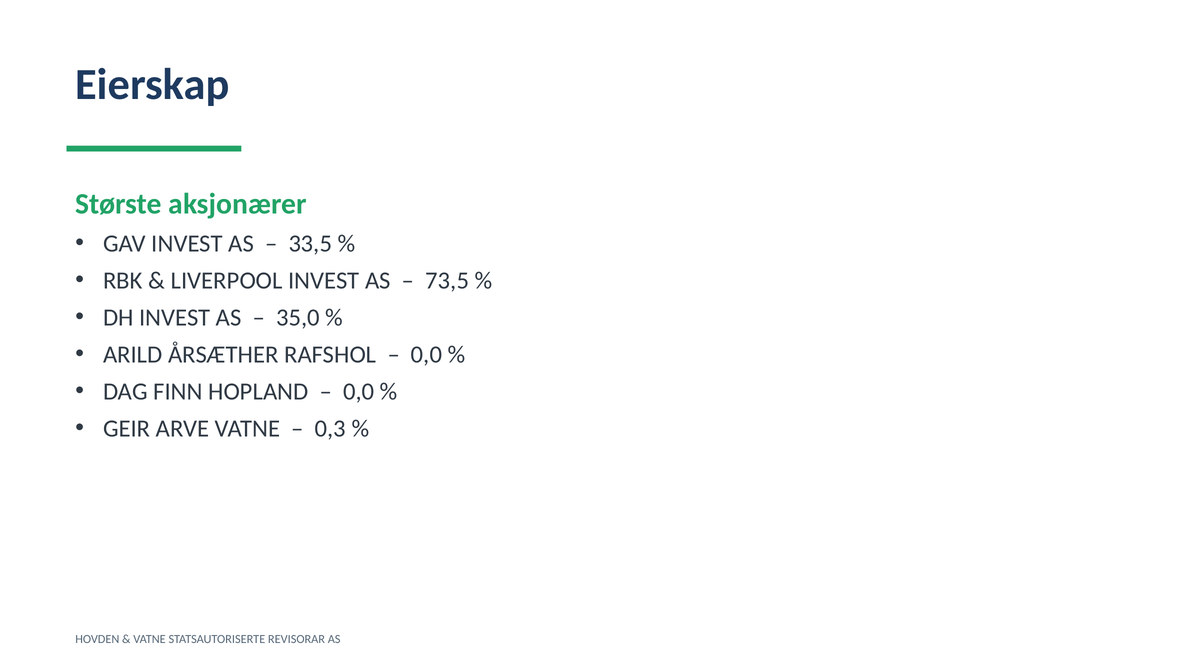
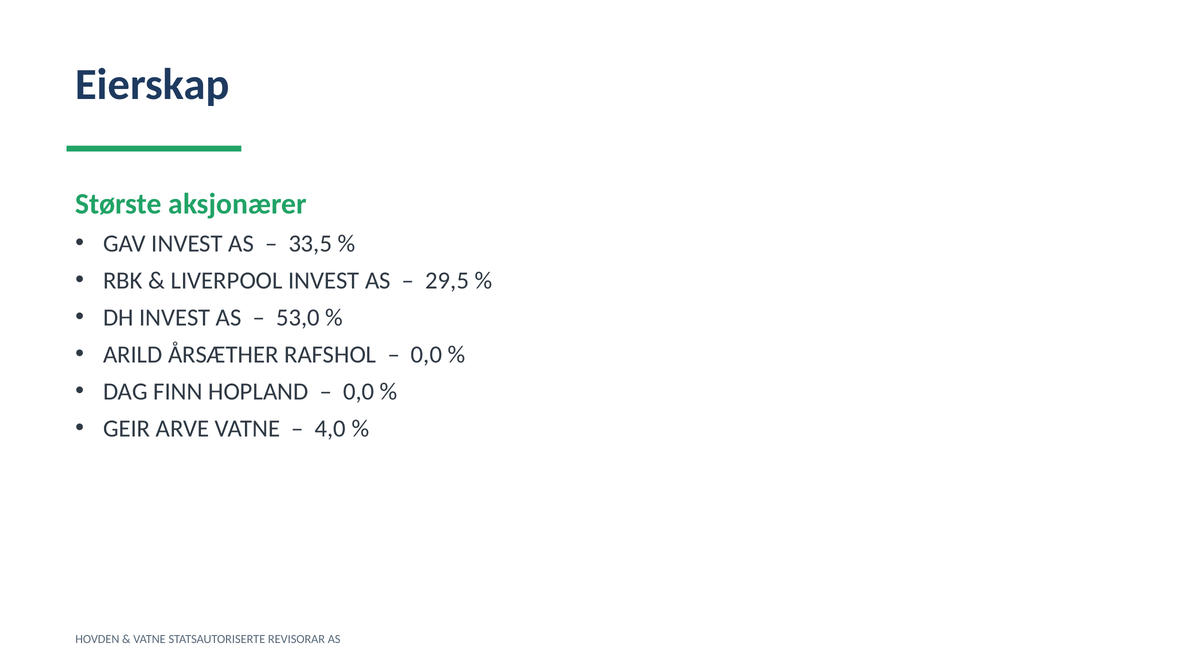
73,5: 73,5 -> 29,5
35,0: 35,0 -> 53,0
0,3: 0,3 -> 4,0
